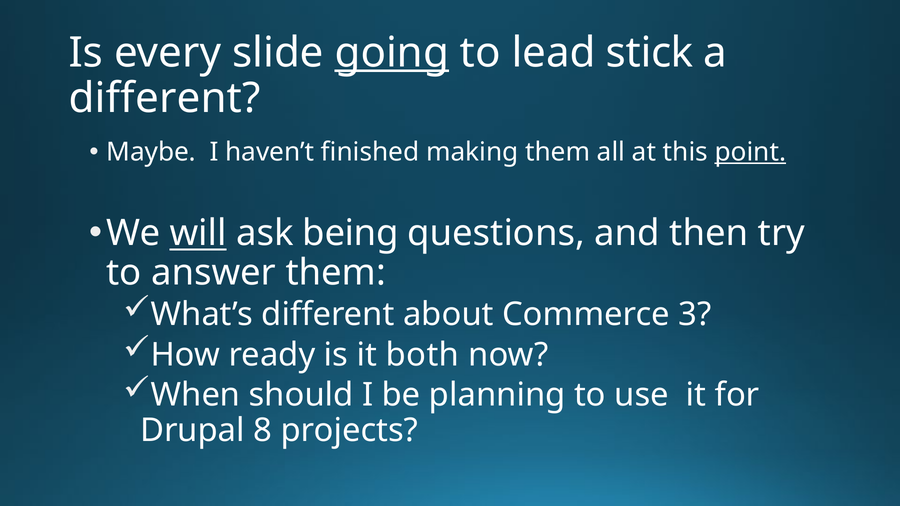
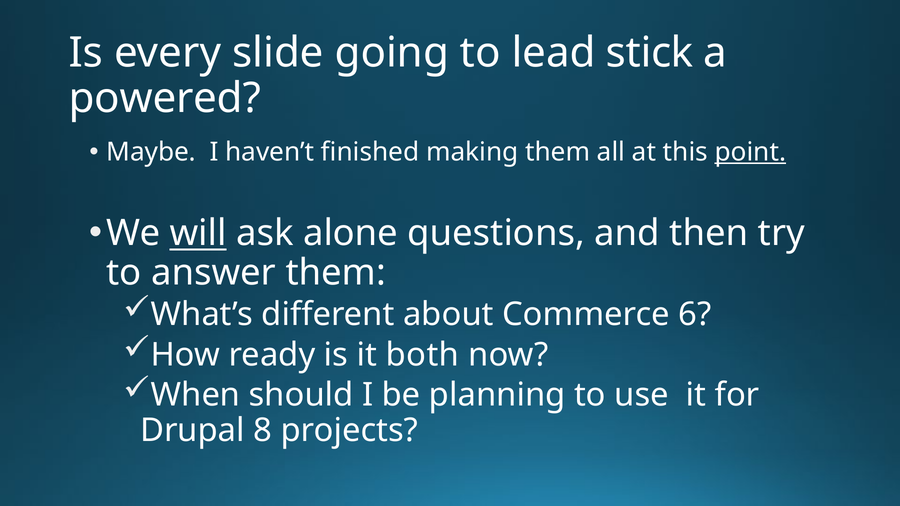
going underline: present -> none
different at (165, 98): different -> powered
being: being -> alone
3: 3 -> 6
